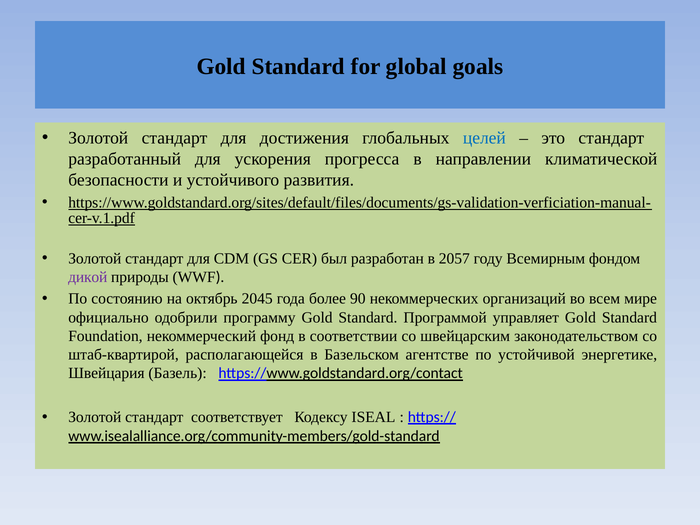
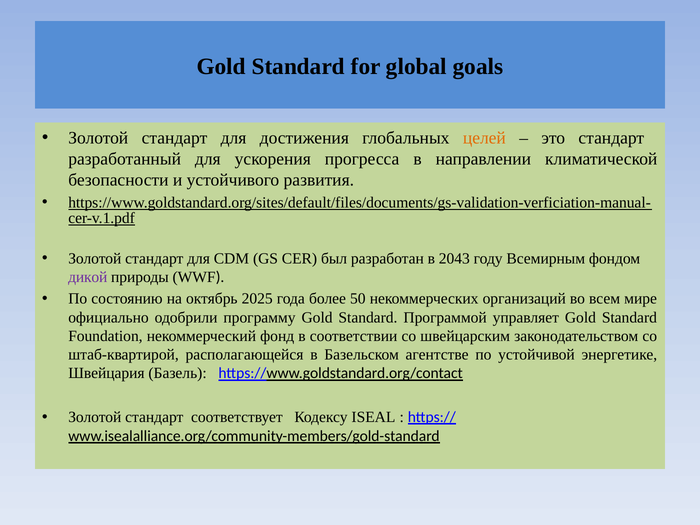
целей colour: blue -> orange
2057: 2057 -> 2043
2045: 2045 -> 2025
90: 90 -> 50
